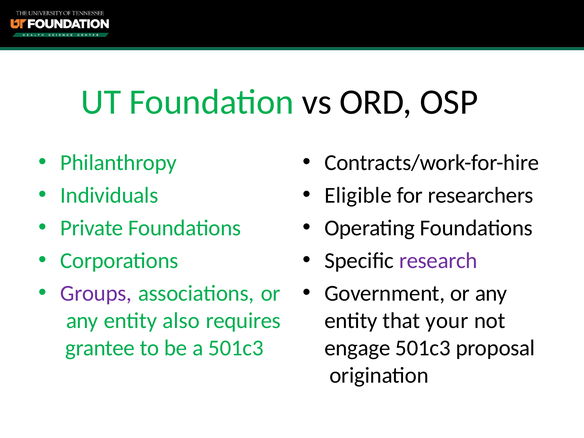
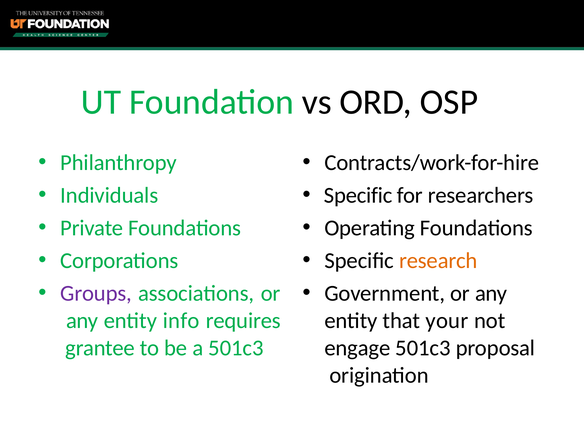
Eligible at (358, 195): Eligible -> Specific
research colour: purple -> orange
also: also -> info
